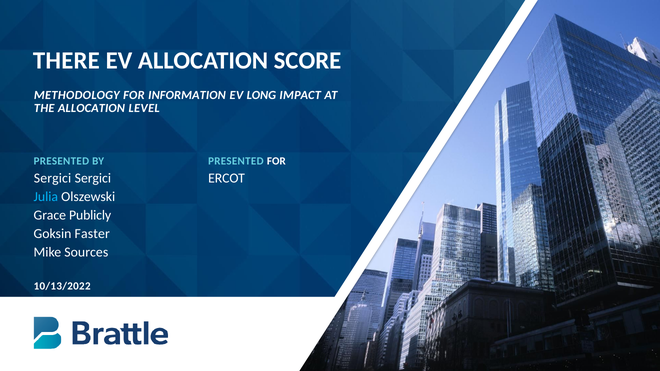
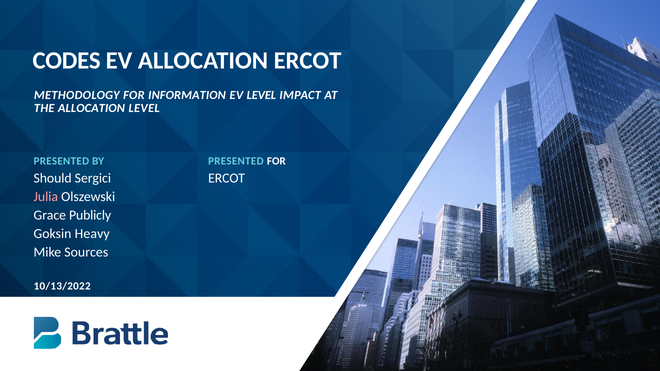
THERE: THERE -> CODES
ALLOCATION SCORE: SCORE -> ERCOT
EV LONG: LONG -> LEVEL
Sergici at (53, 178): Sergici -> Should
Julia colour: light blue -> pink
Faster: Faster -> Heavy
